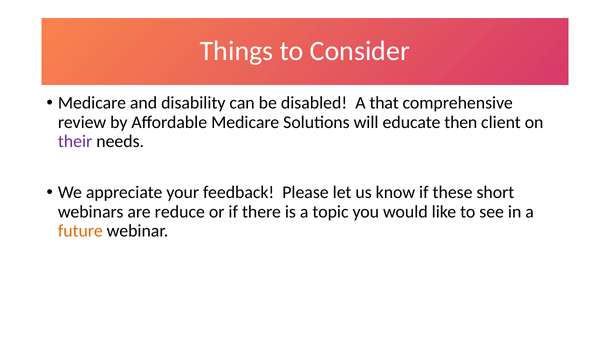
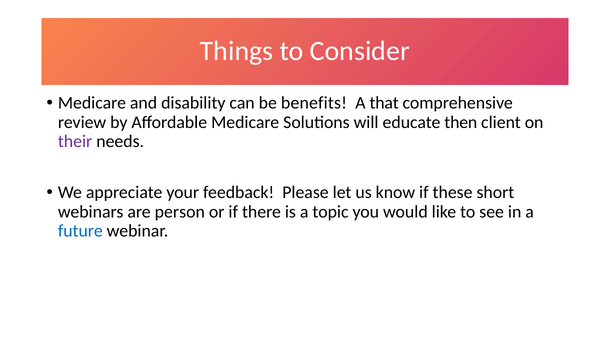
disabled: disabled -> benefits
reduce: reduce -> person
future colour: orange -> blue
